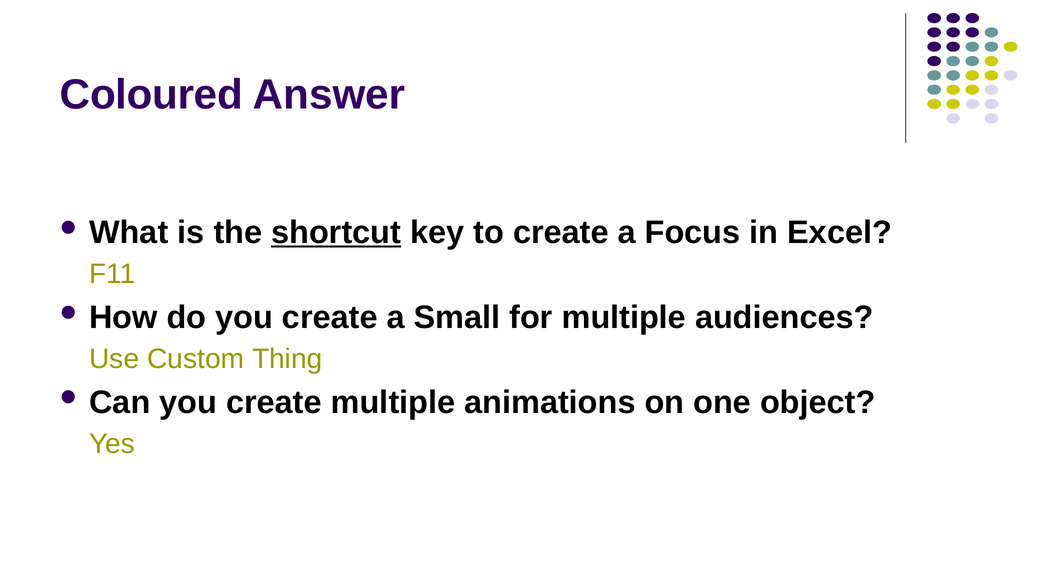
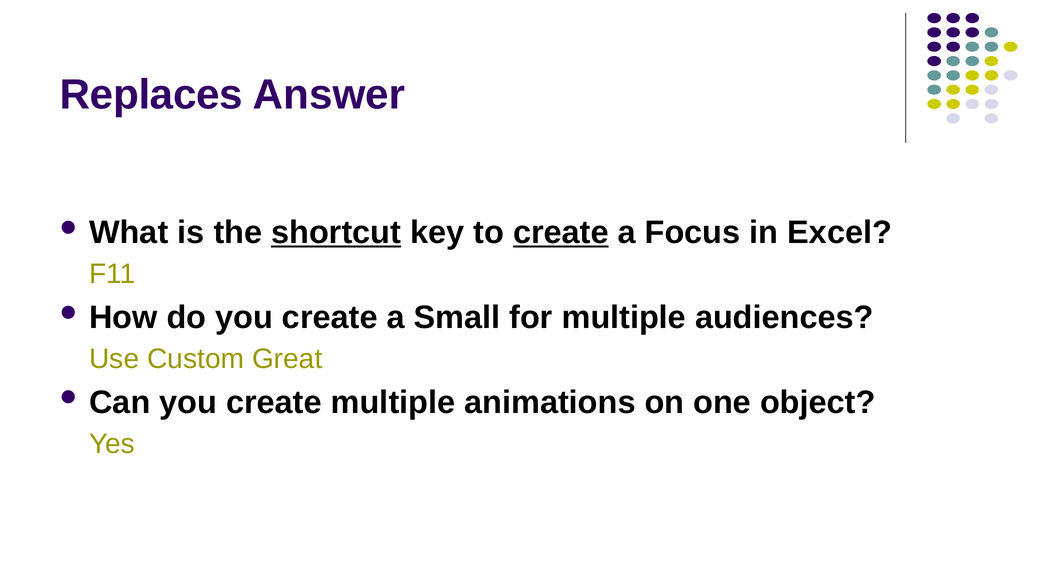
Coloured: Coloured -> Replaces
create at (561, 232) underline: none -> present
Thing: Thing -> Great
